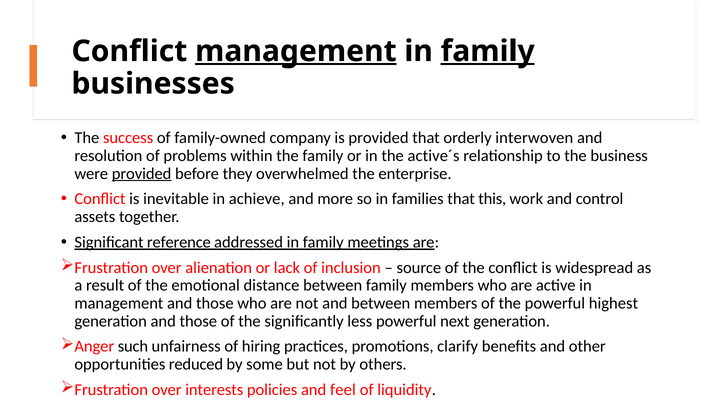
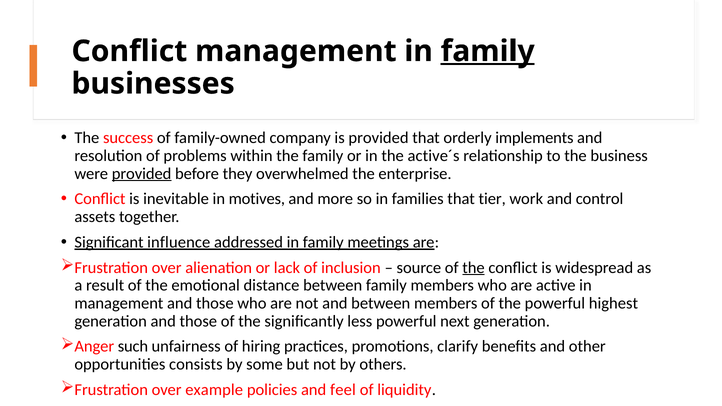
management at (296, 51) underline: present -> none
interwoven: interwoven -> implements
achieve: achieve -> motives
this: this -> tier
reference: reference -> influence
the at (474, 268) underline: none -> present
reduced: reduced -> consists
interests: interests -> example
